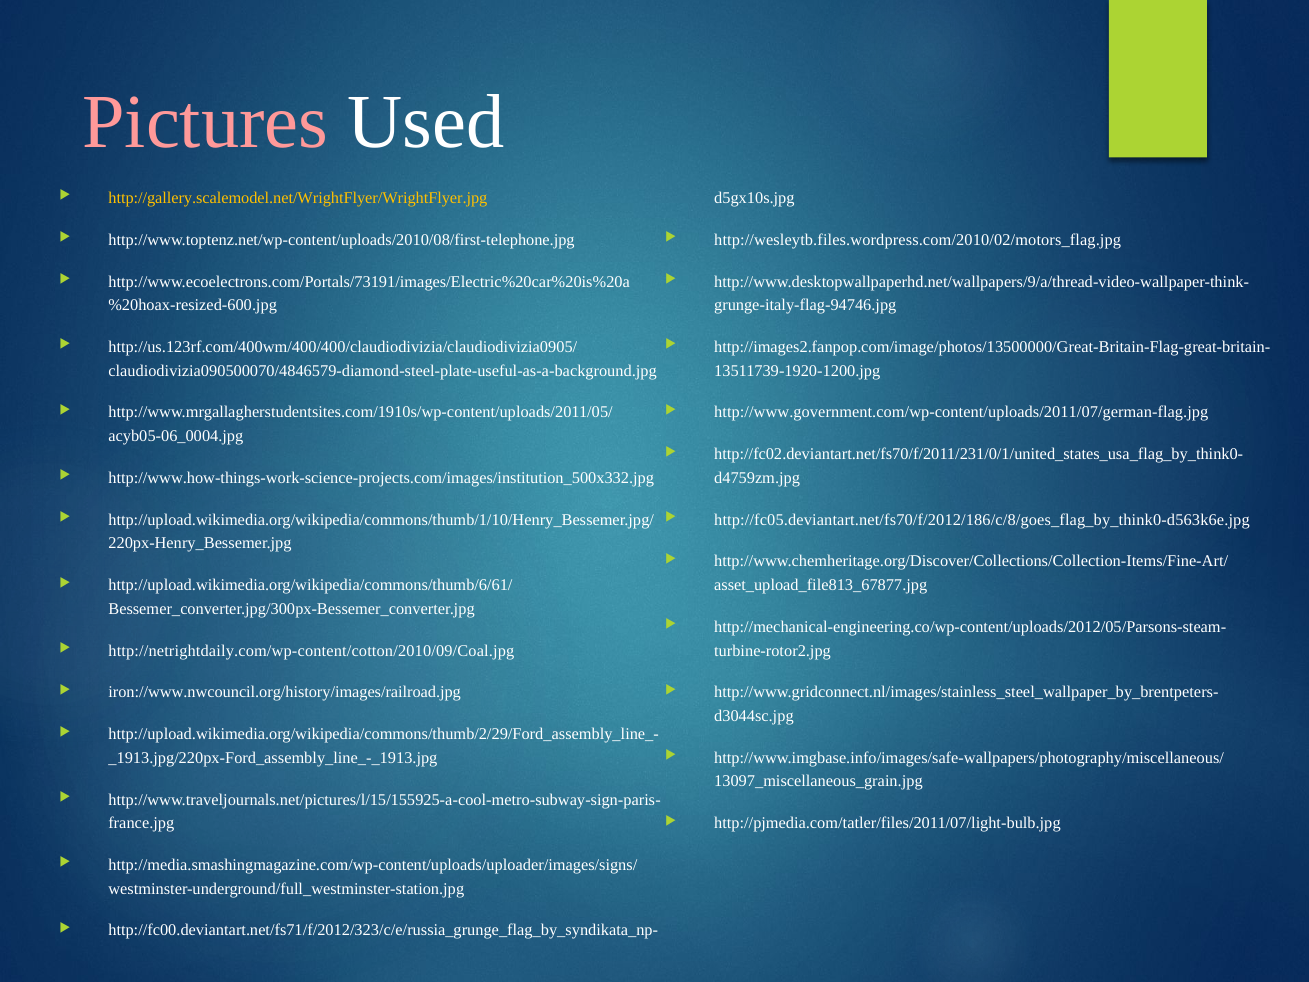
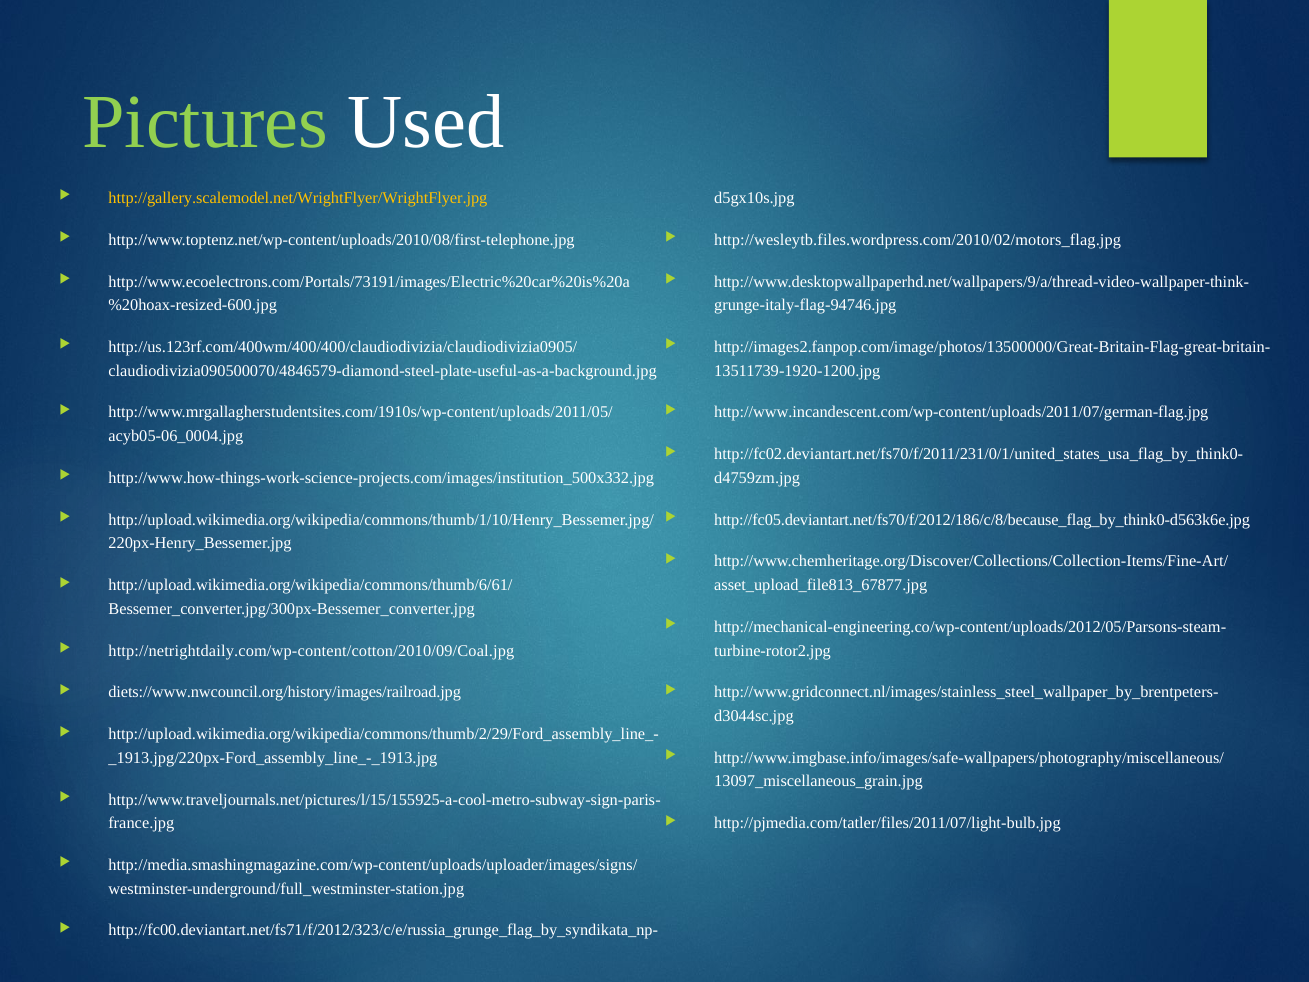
Pictures colour: pink -> light green
http://www.government.com/wp-content/uploads/2011/07/german-flag.jpg: http://www.government.com/wp-content/uploads/2011/07/german-flag.jpg -> http://www.incandescent.com/wp-content/uploads/2011/07/german-flag.jpg
http://fc05.deviantart.net/fs70/f/2012/186/c/8/goes_flag_by_think0-d563k6e.jpg: http://fc05.deviantart.net/fs70/f/2012/186/c/8/goes_flag_by_think0-d563k6e.jpg -> http://fc05.deviantart.net/fs70/f/2012/186/c/8/because_flag_by_think0-d563k6e.jpg
iron://www.nwcouncil.org/history/images/railroad.jpg: iron://www.nwcouncil.org/history/images/railroad.jpg -> diets://www.nwcouncil.org/history/images/railroad.jpg
